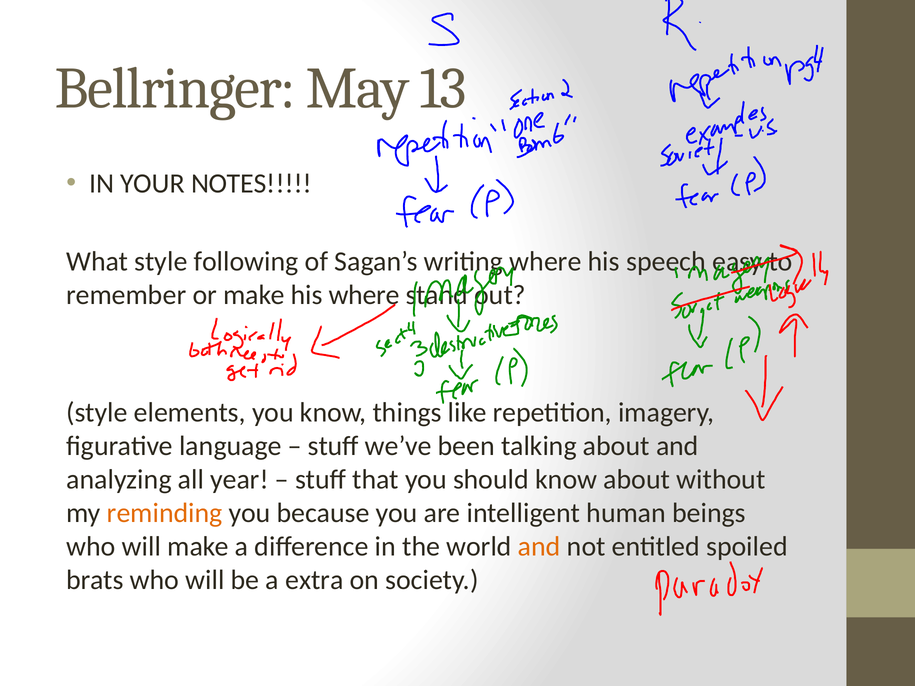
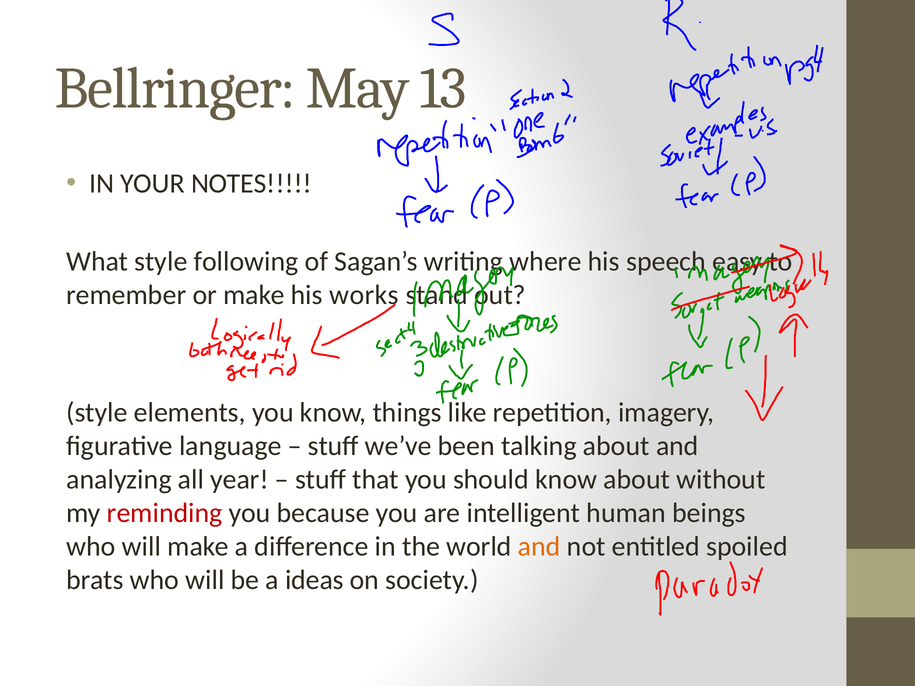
his where: where -> works
reminding colour: orange -> red
extra: extra -> ideas
